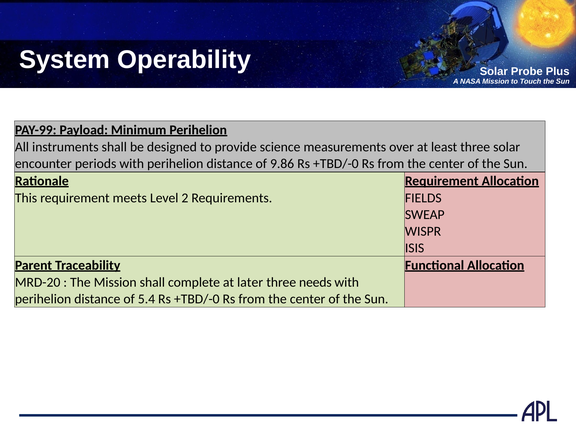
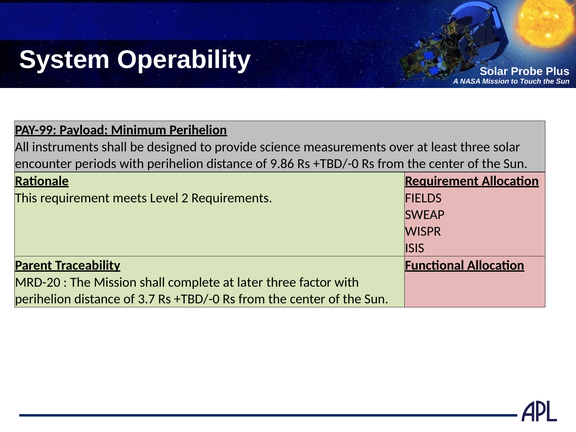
needs: needs -> factor
5.4: 5.4 -> 3.7
